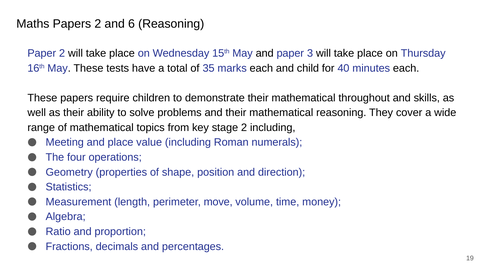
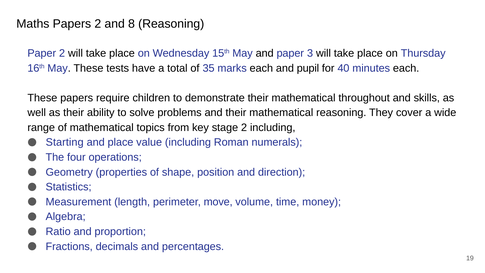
6: 6 -> 8
child: child -> pupil
Meeting: Meeting -> Starting
